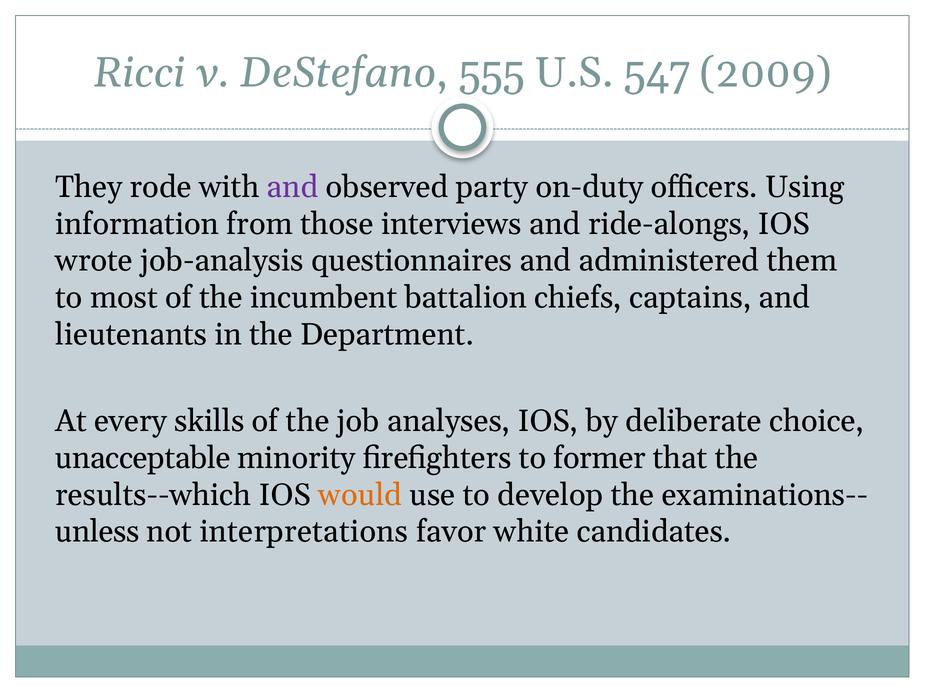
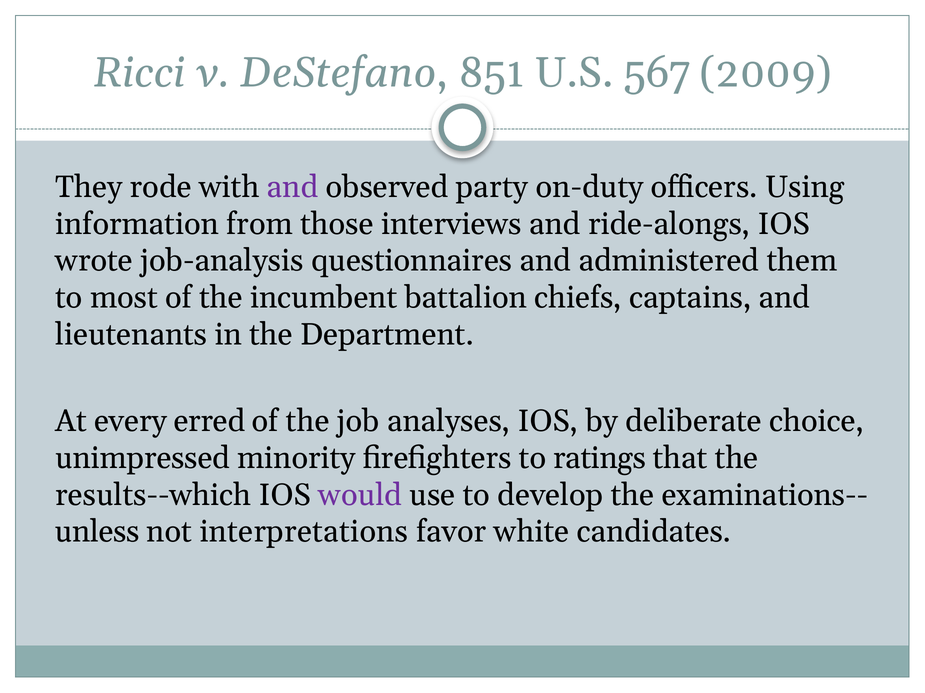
555: 555 -> 851
547: 547 -> 567
skills: skills -> erred
unacceptable: unacceptable -> unimpressed
former: former -> ratings
would colour: orange -> purple
